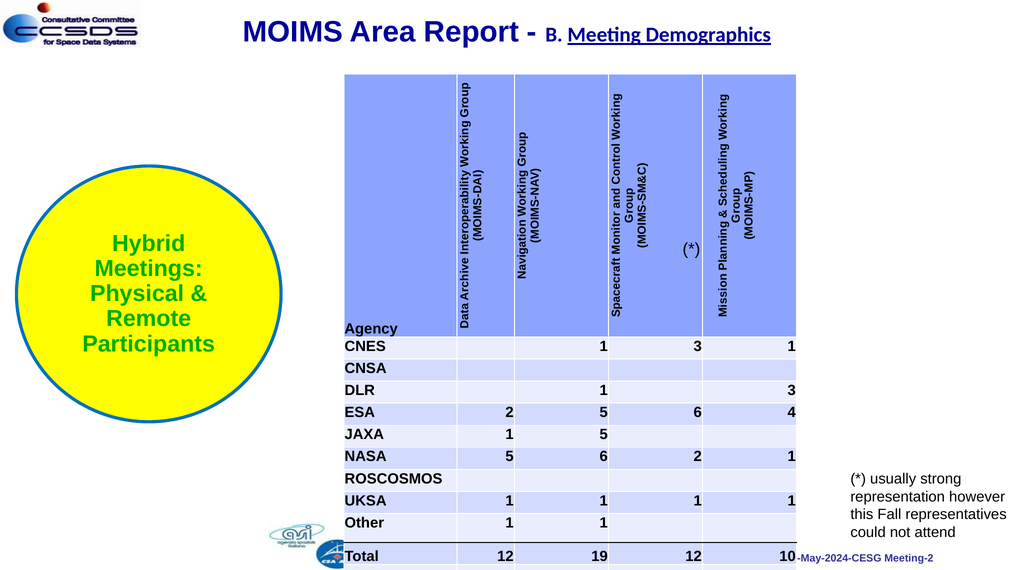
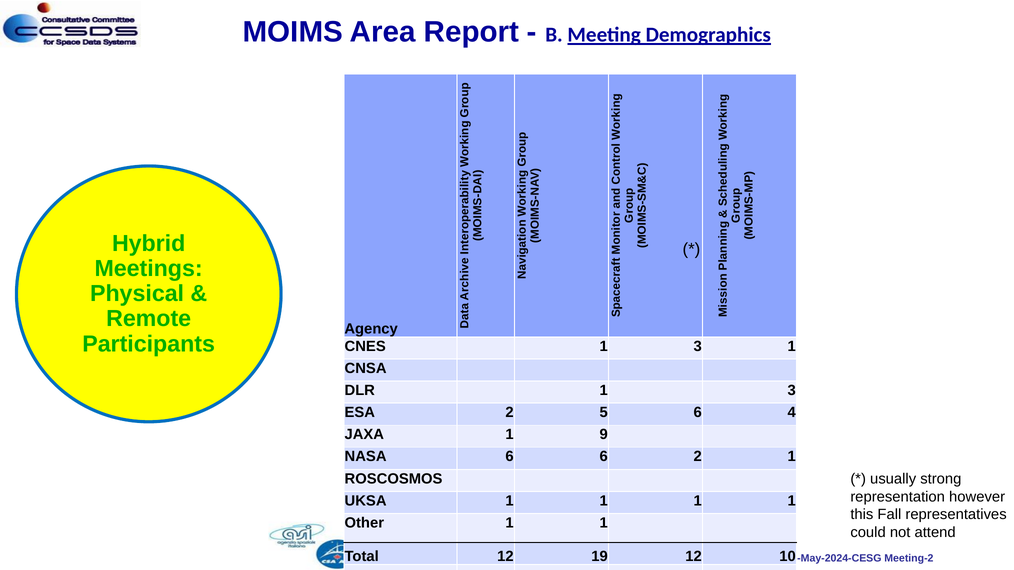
1 5: 5 -> 9
NASA 5: 5 -> 6
